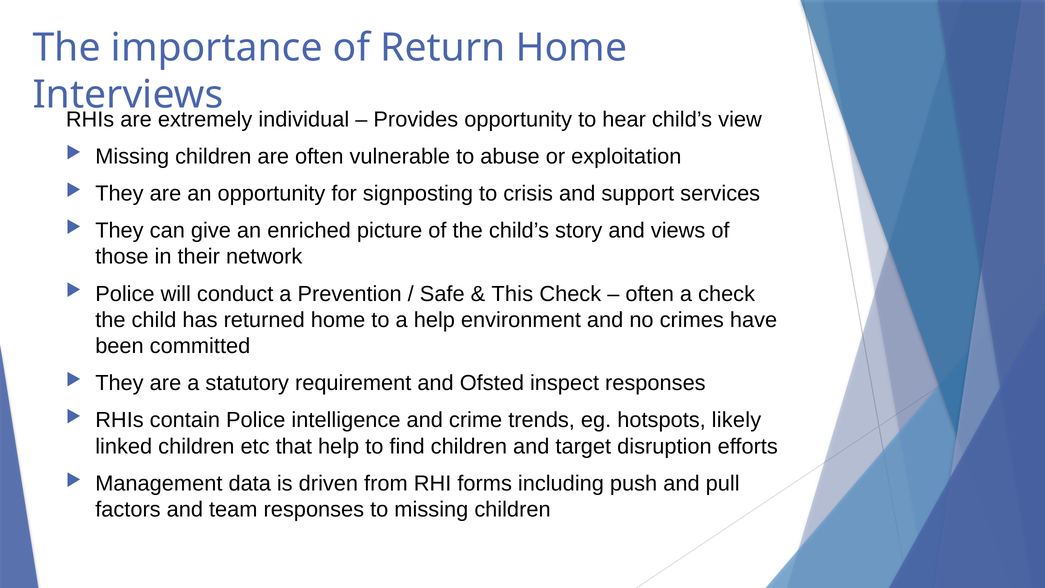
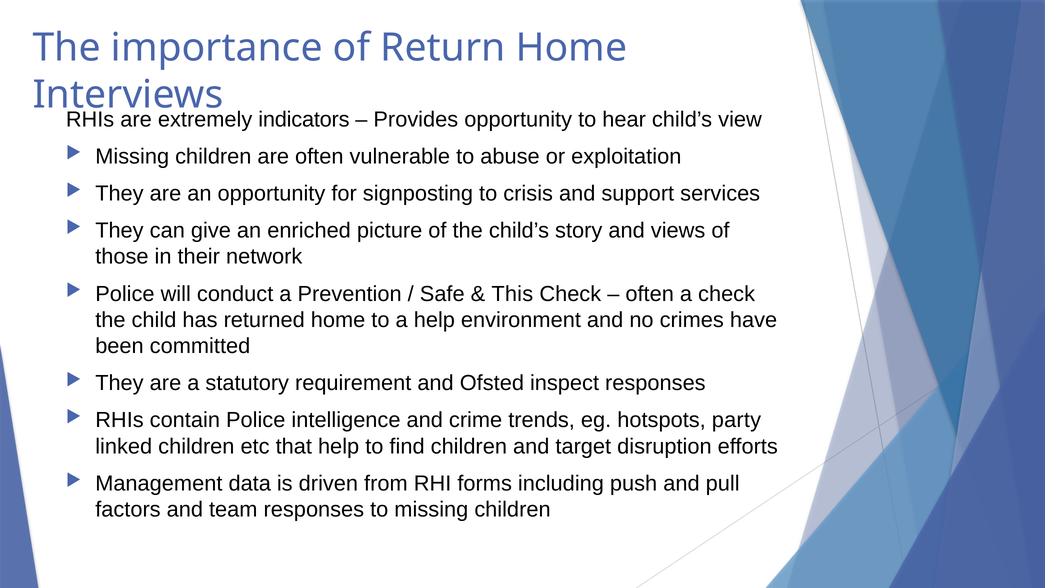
individual: individual -> indicators
likely: likely -> party
